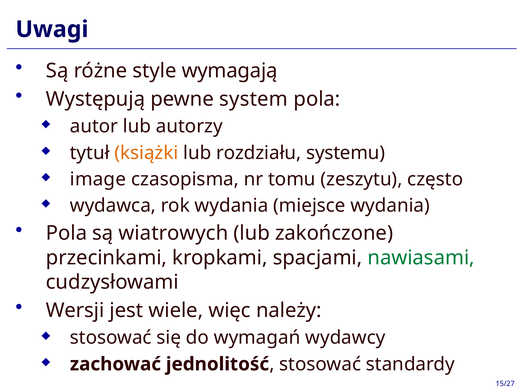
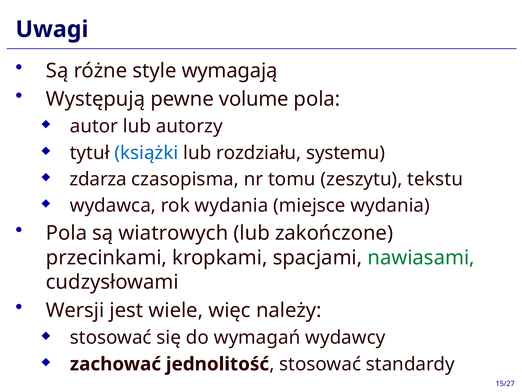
system: system -> volume
książki colour: orange -> blue
image: image -> zdarza
często: często -> tekstu
